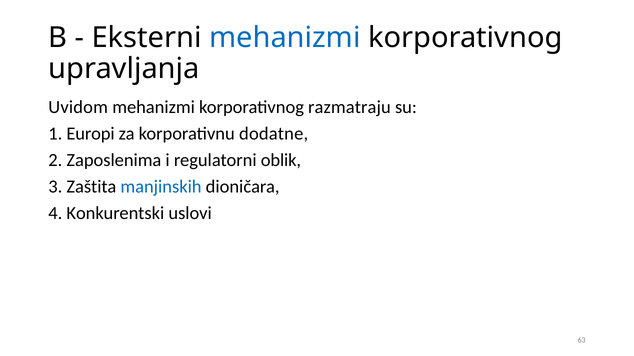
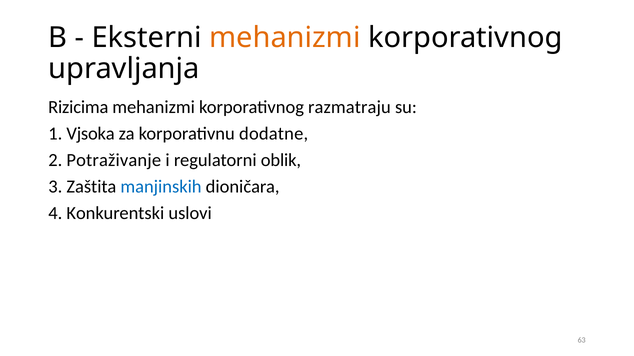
mehanizmi at (285, 38) colour: blue -> orange
Uvidom: Uvidom -> Rizicima
Europi: Europi -> Vjsoka
Zaposlenima: Zaposlenima -> Potraživanje
